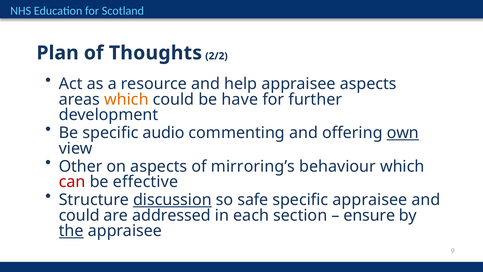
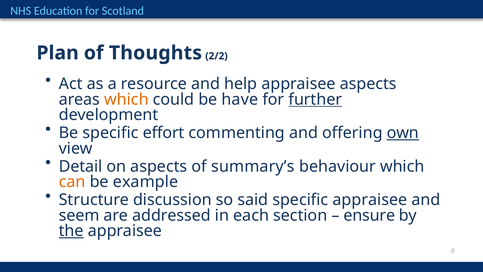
further underline: none -> present
audio: audio -> effort
Other: Other -> Detail
mirroring’s: mirroring’s -> summary’s
can colour: red -> orange
effective: effective -> example
discussion underline: present -> none
safe: safe -> said
could at (79, 215): could -> seem
